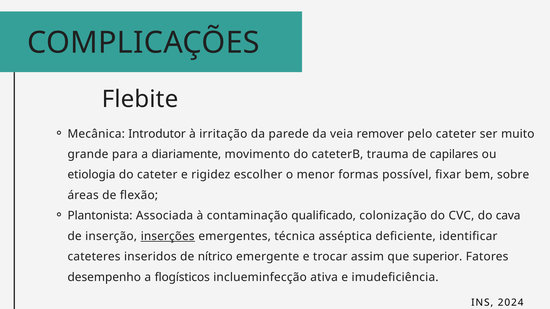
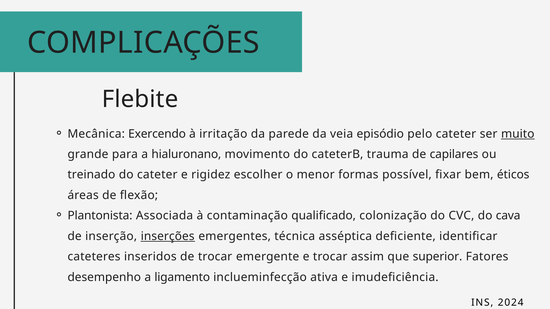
Introdutor: Introdutor -> Exercendo
remover: remover -> episódio
muito underline: none -> present
diariamente: diariamente -> hialuronano
etiologia: etiologia -> treinado
sobre: sobre -> éticos
de nítrico: nítrico -> trocar
flogísticos: flogísticos -> ligamento
